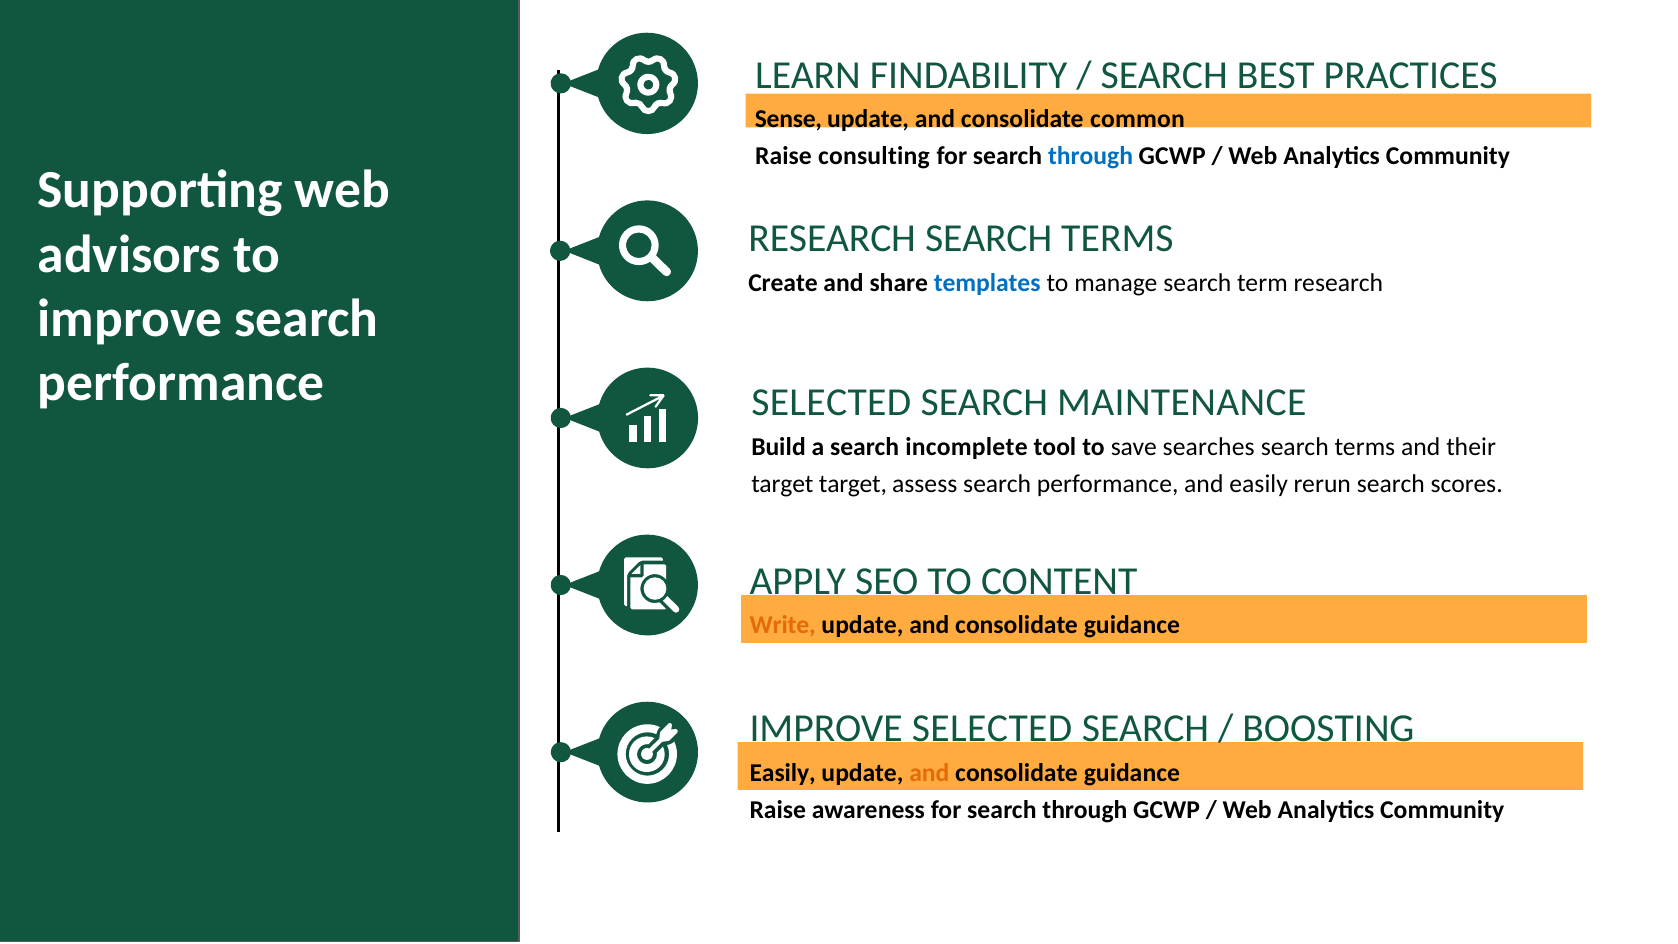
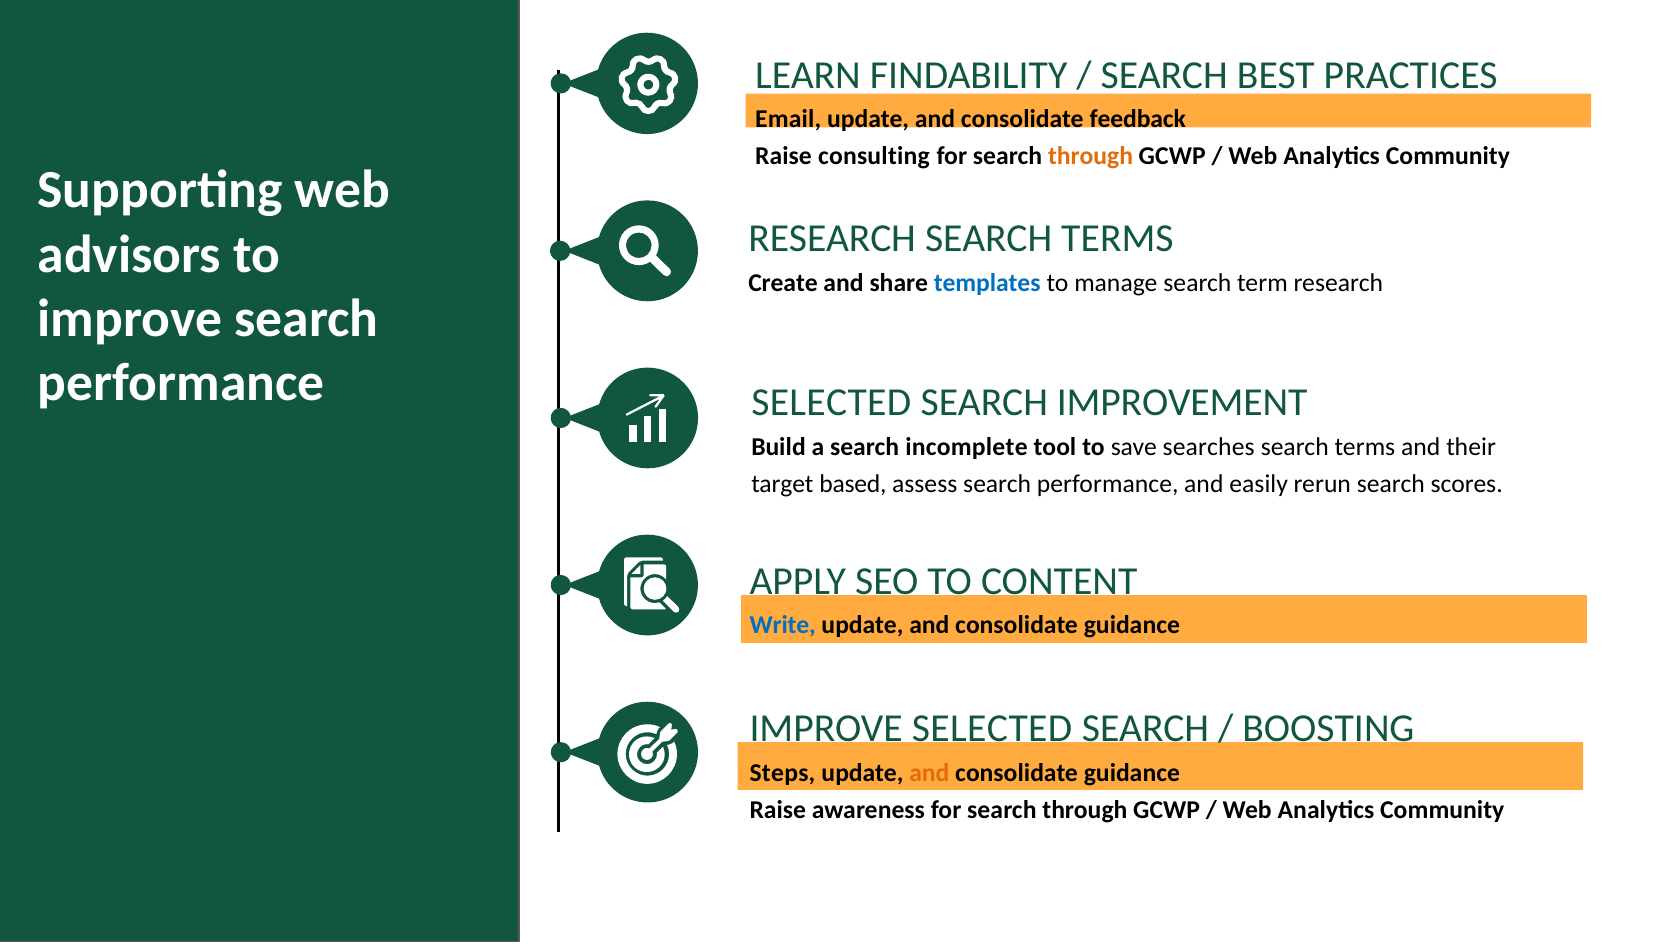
Sense: Sense -> Email
common: common -> feedback
through at (1091, 156) colour: blue -> orange
MAINTENANCE: MAINTENANCE -> IMPROVEMENT
target target: target -> based
Write colour: orange -> blue
Easily at (783, 773): Easily -> Steps
